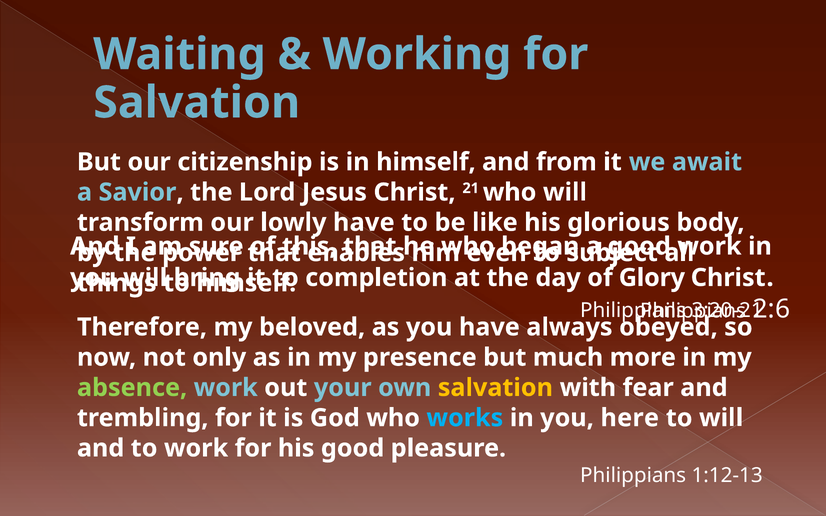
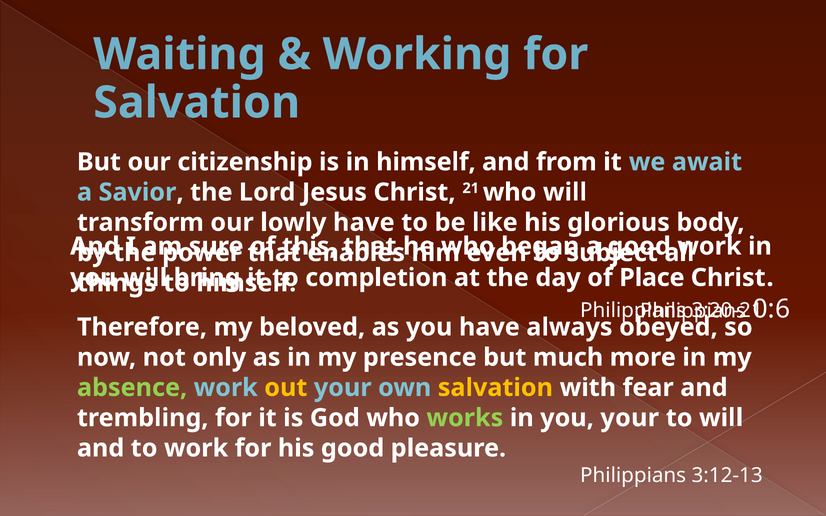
Glory: Glory -> Place
2:6: 2:6 -> 0:6
out colour: white -> yellow
works colour: light blue -> light green
you here: here -> your
1:12-13: 1:12-13 -> 3:12-13
